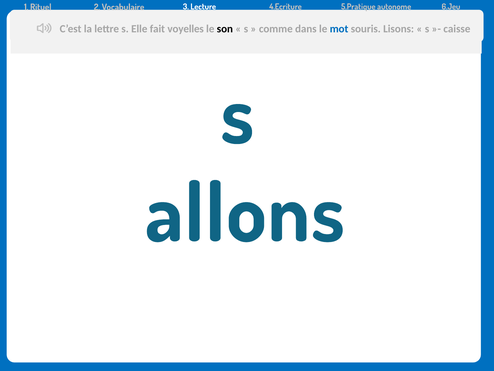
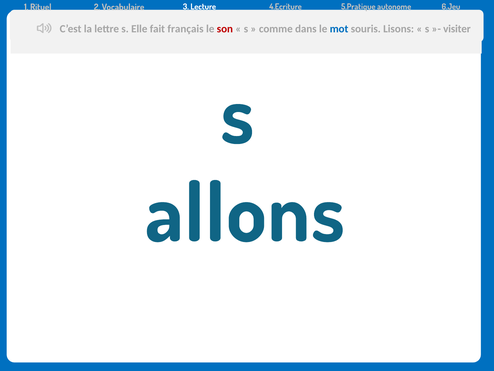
fait voyelles: voyelles -> français
son colour: black -> red
caisse: caisse -> visiter
